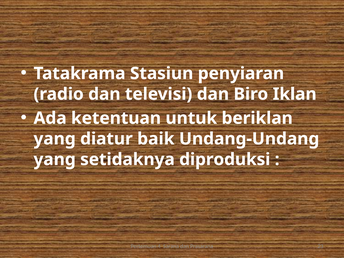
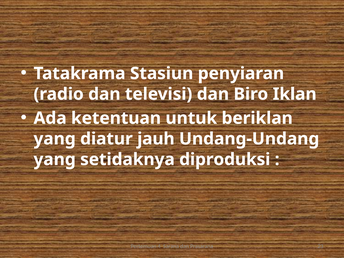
baik: baik -> jauh
